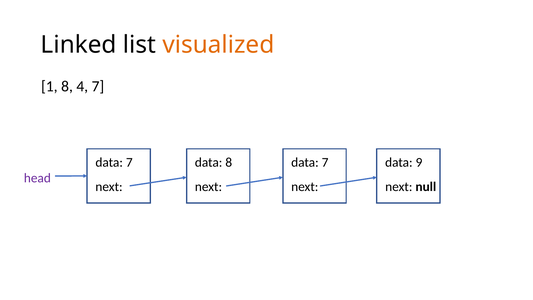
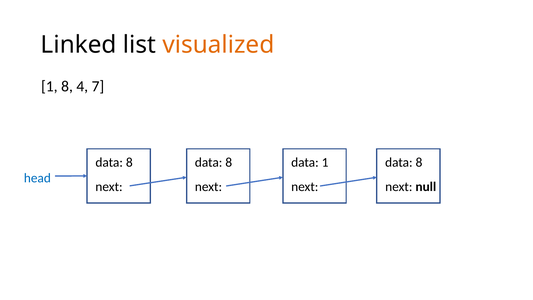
7 at (129, 162): 7 -> 8
7 at (325, 162): 7 -> 1
9 at (419, 162): 9 -> 8
head colour: purple -> blue
